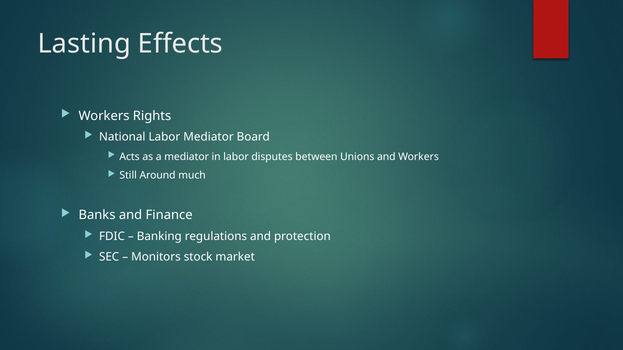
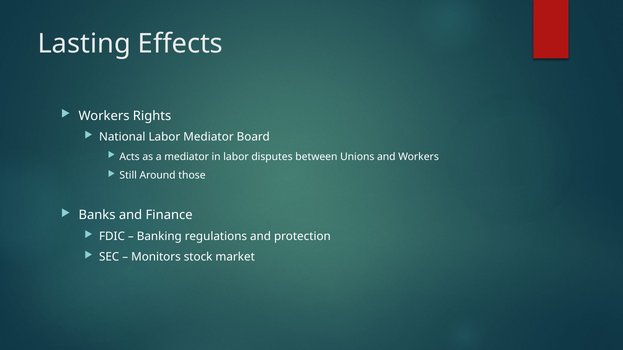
much: much -> those
